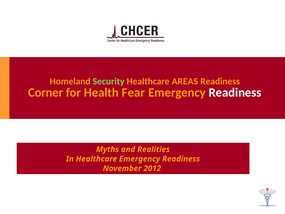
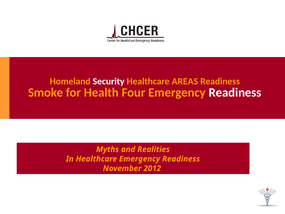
Security colour: light green -> white
Corner: Corner -> Smoke
Fear: Fear -> Four
